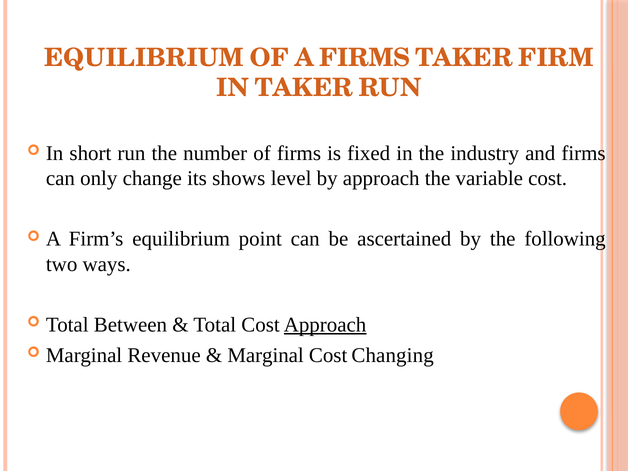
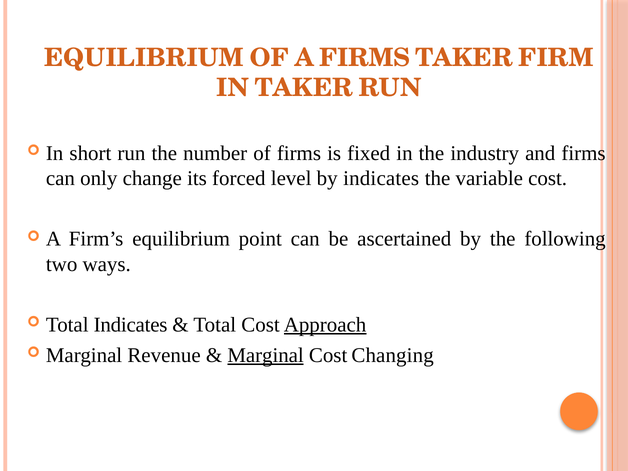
shows: shows -> forced
by approach: approach -> indicates
Total Between: Between -> Indicates
Marginal at (266, 355) underline: none -> present
